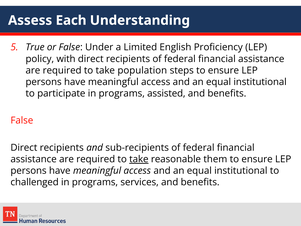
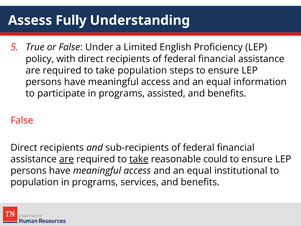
Each: Each -> Fully
institutional at (260, 82): institutional -> information
are at (67, 159) underline: none -> present
them: them -> could
challenged at (35, 182): challenged -> population
